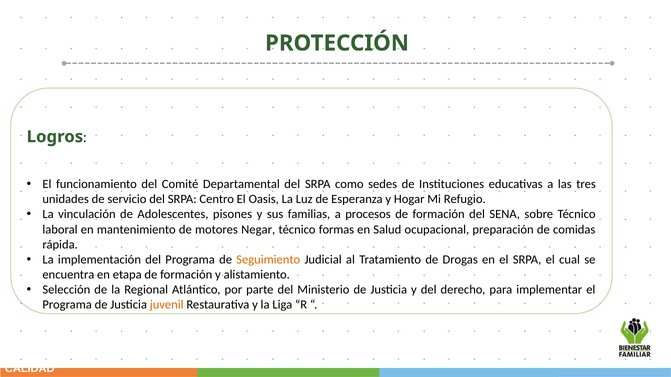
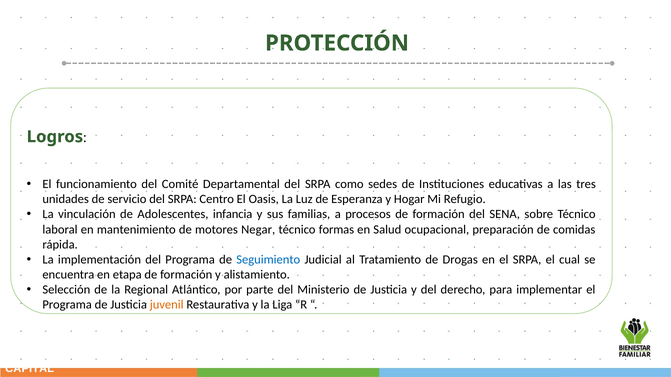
pisones: pisones -> infancia
Seguimiento colour: orange -> blue
CALIDAD: CALIDAD -> CAPITAL
